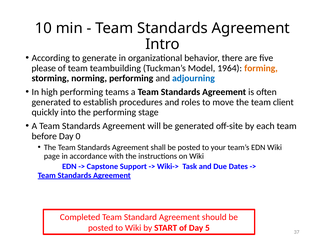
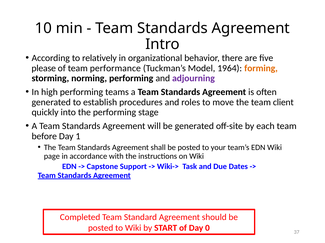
generate: generate -> relatively
teambuilding: teambuilding -> performance
adjourning colour: blue -> purple
0: 0 -> 1
5: 5 -> 0
